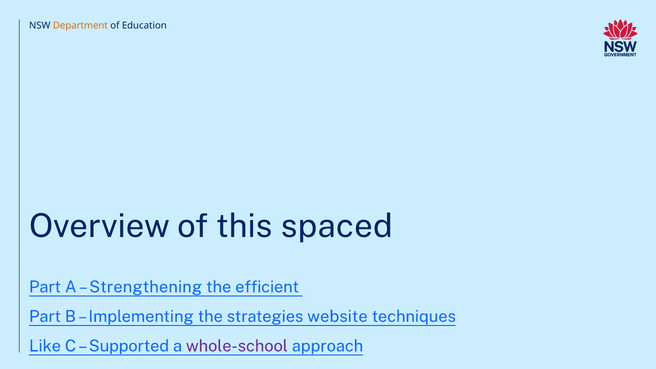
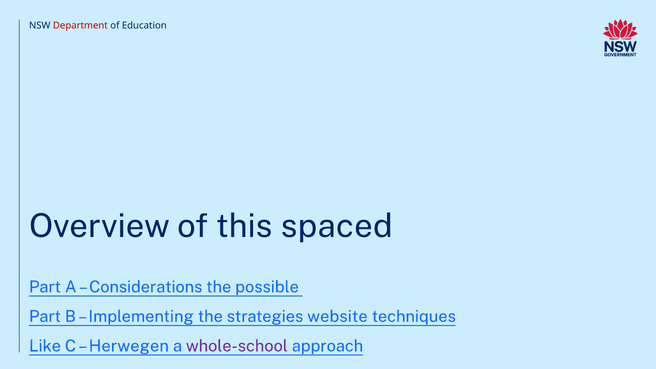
Department colour: orange -> red
Strengthening: Strengthening -> Considerations
efficient: efficient -> possible
Supported: Supported -> Herwegen
